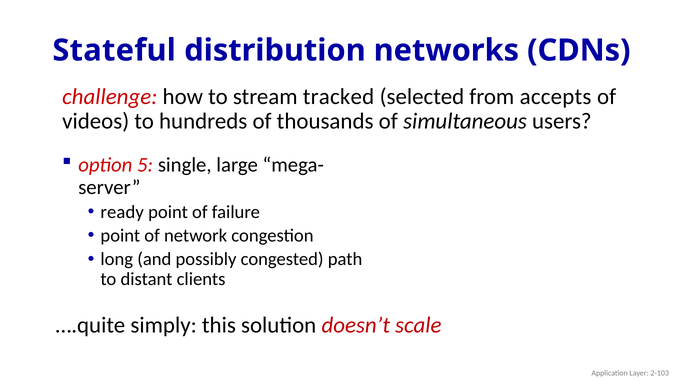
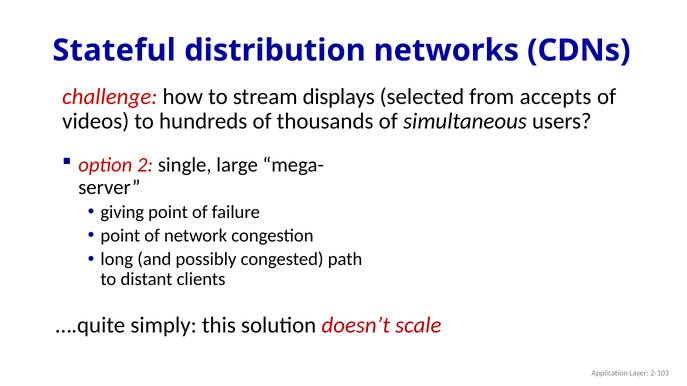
tracked: tracked -> displays
5: 5 -> 2
ready: ready -> giving
